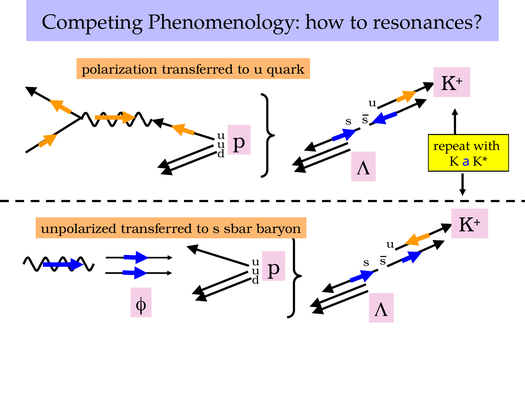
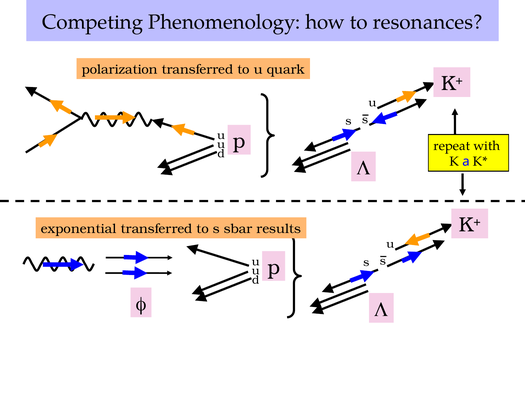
unpolarized: unpolarized -> exponential
baryon: baryon -> results
